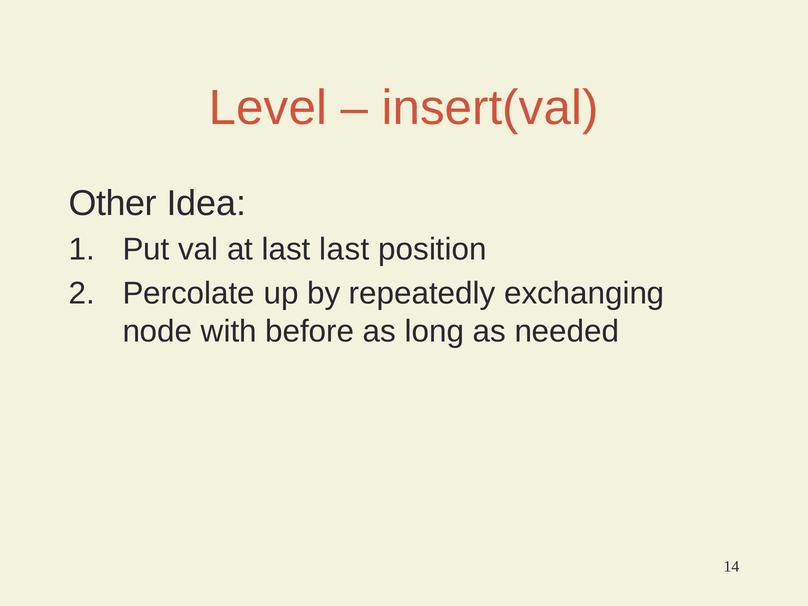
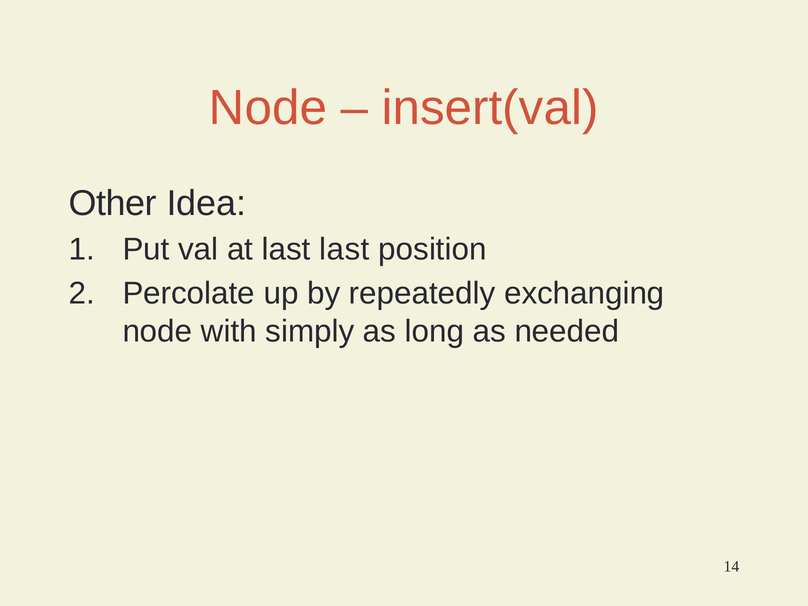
Level at (268, 108): Level -> Node
before: before -> simply
